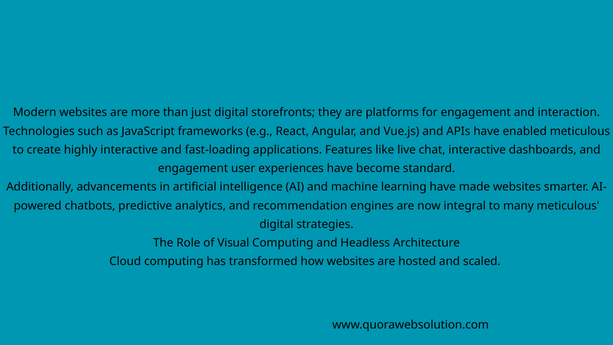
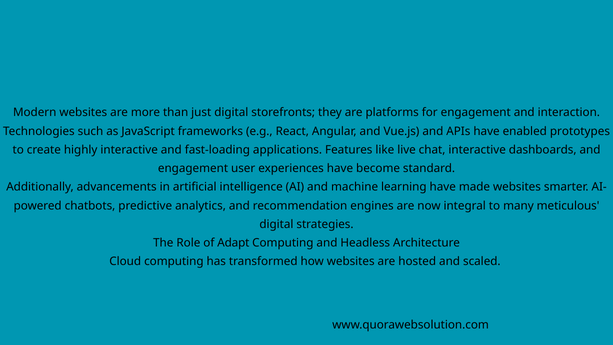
enabled meticulous: meticulous -> prototypes
Visual: Visual -> Adapt
